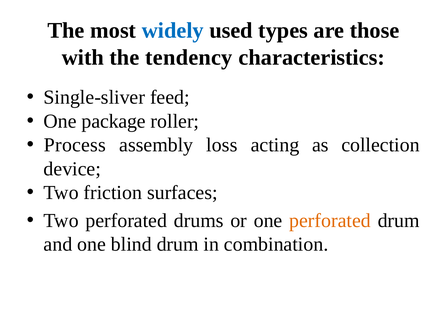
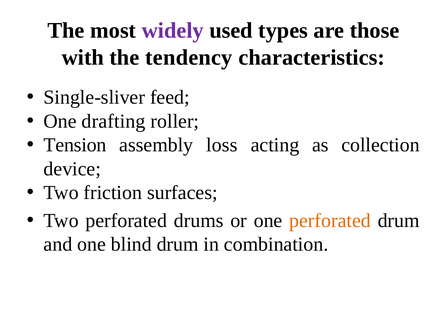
widely colour: blue -> purple
package: package -> drafting
Process: Process -> Tension
